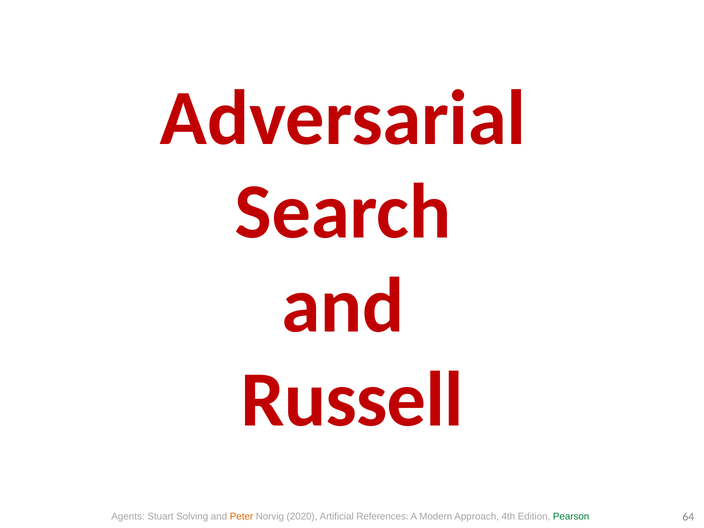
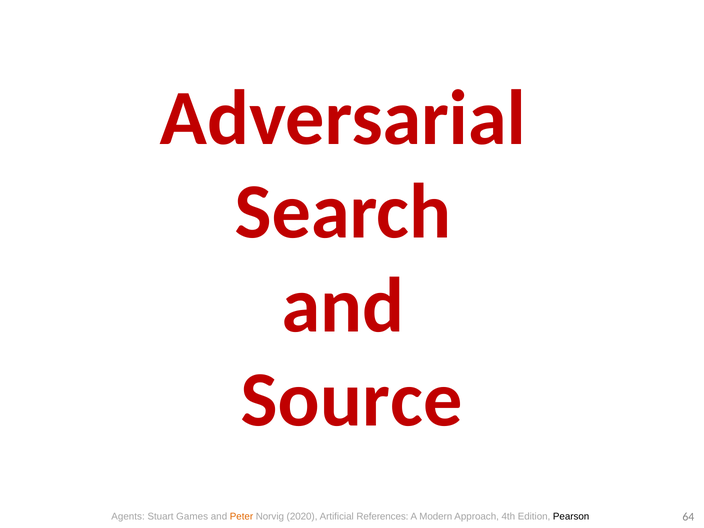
Russell: Russell -> Source
Solving: Solving -> Games
Pearson colour: green -> black
